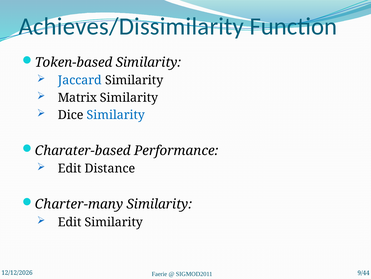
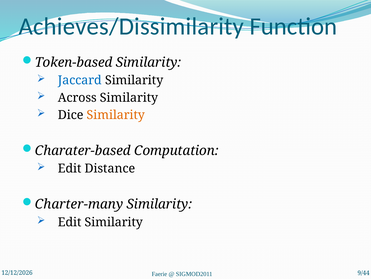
Matrix: Matrix -> Across
Similarity at (116, 115) colour: blue -> orange
Performance: Performance -> Computation
